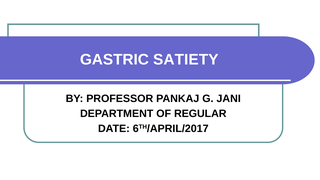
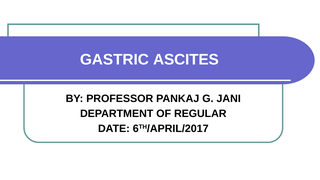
SATIETY: SATIETY -> ASCITES
